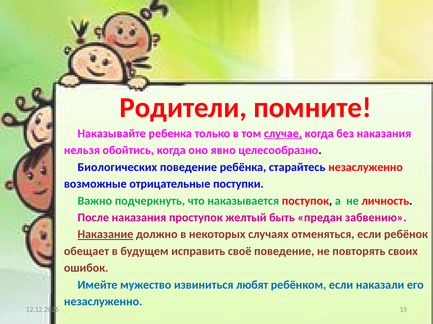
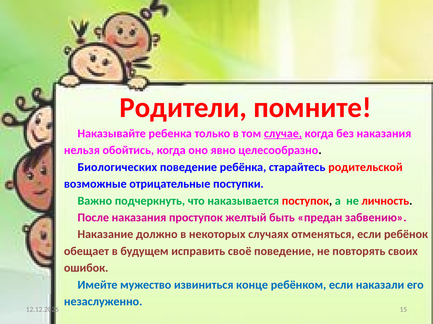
старайтесь незаслуженно: незаслуженно -> родительской
Наказание underline: present -> none
любят: любят -> конце
